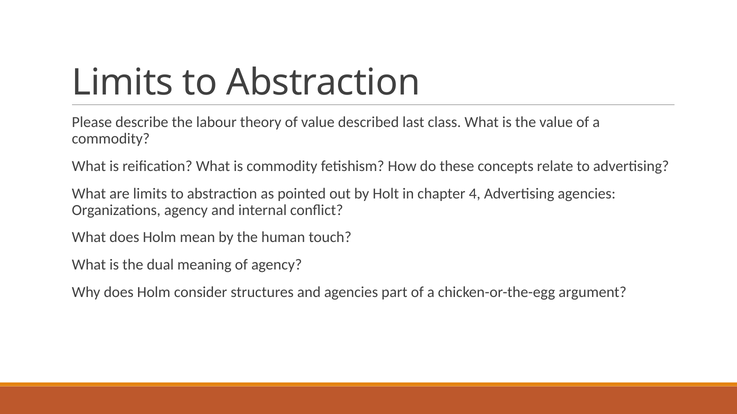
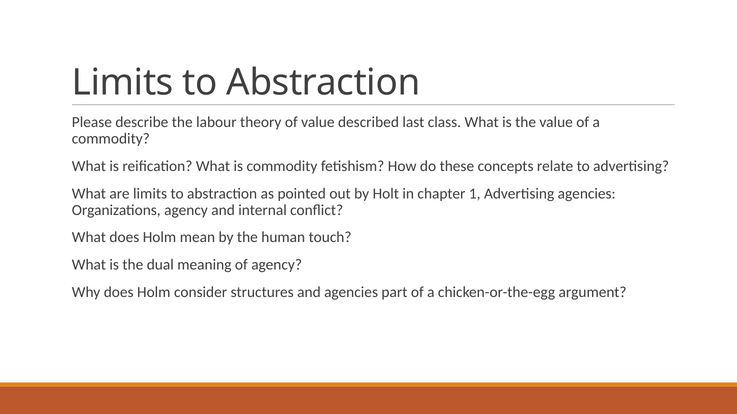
4: 4 -> 1
